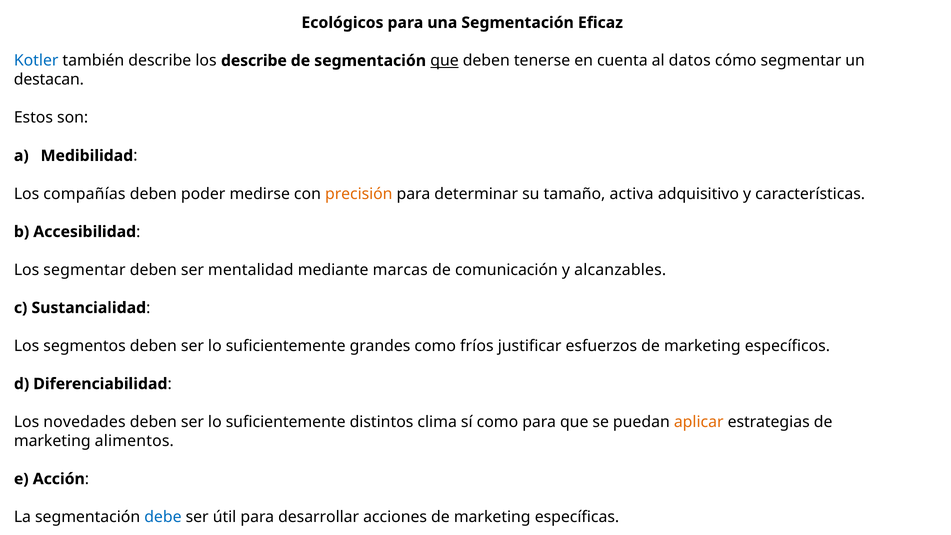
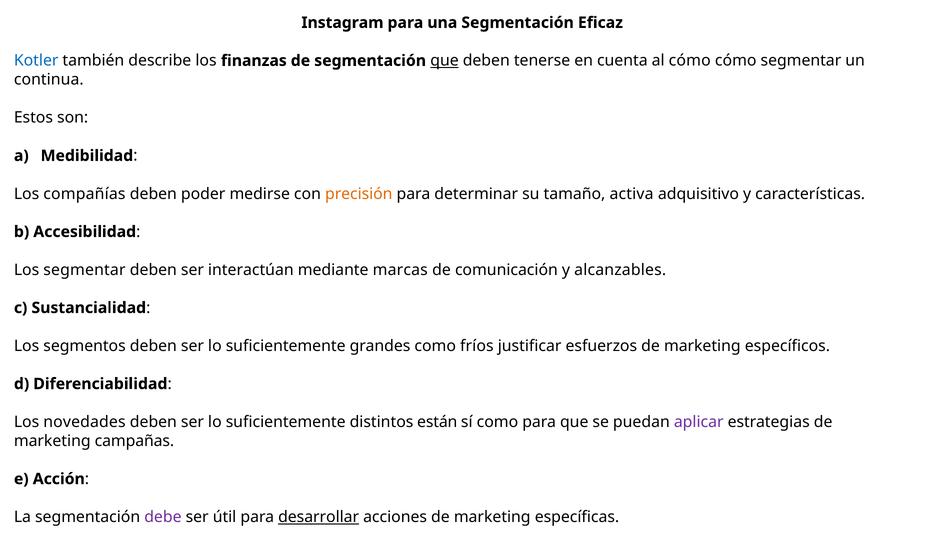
Ecológicos: Ecológicos -> Instagram
los describe: describe -> finanzas
al datos: datos -> cómo
destacan: destacan -> continua
mentalidad: mentalidad -> interactúan
clima: clima -> están
aplicar colour: orange -> purple
alimentos: alimentos -> campañas
debe colour: blue -> purple
desarrollar underline: none -> present
